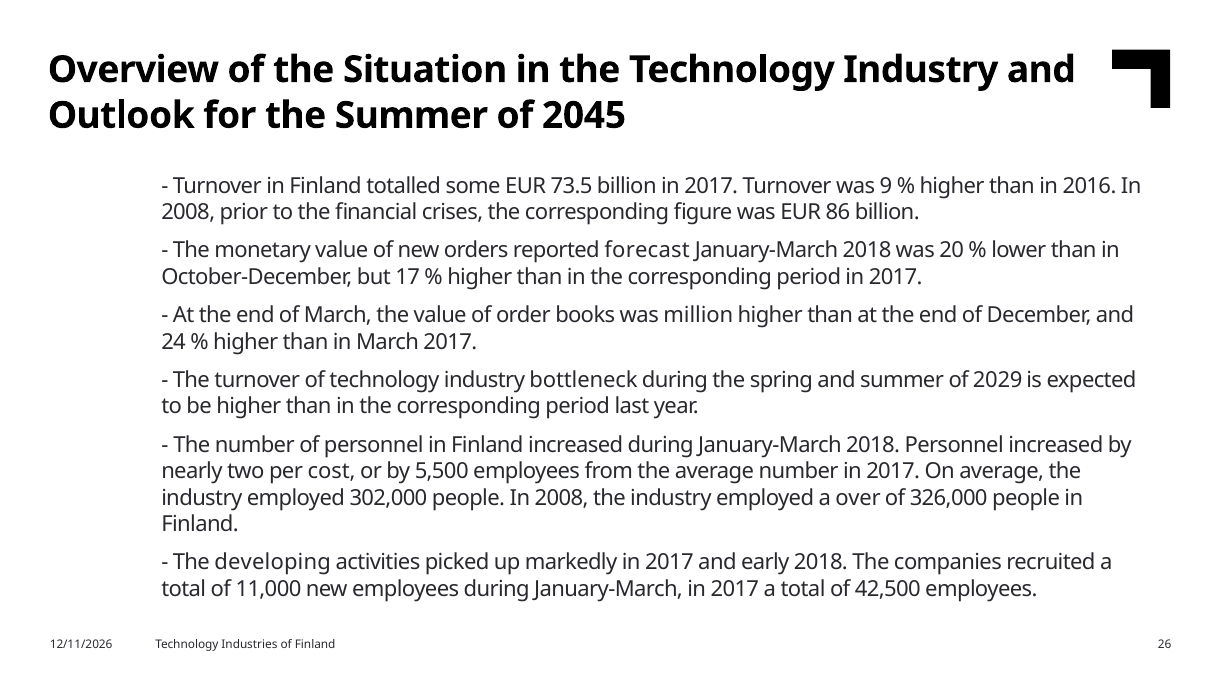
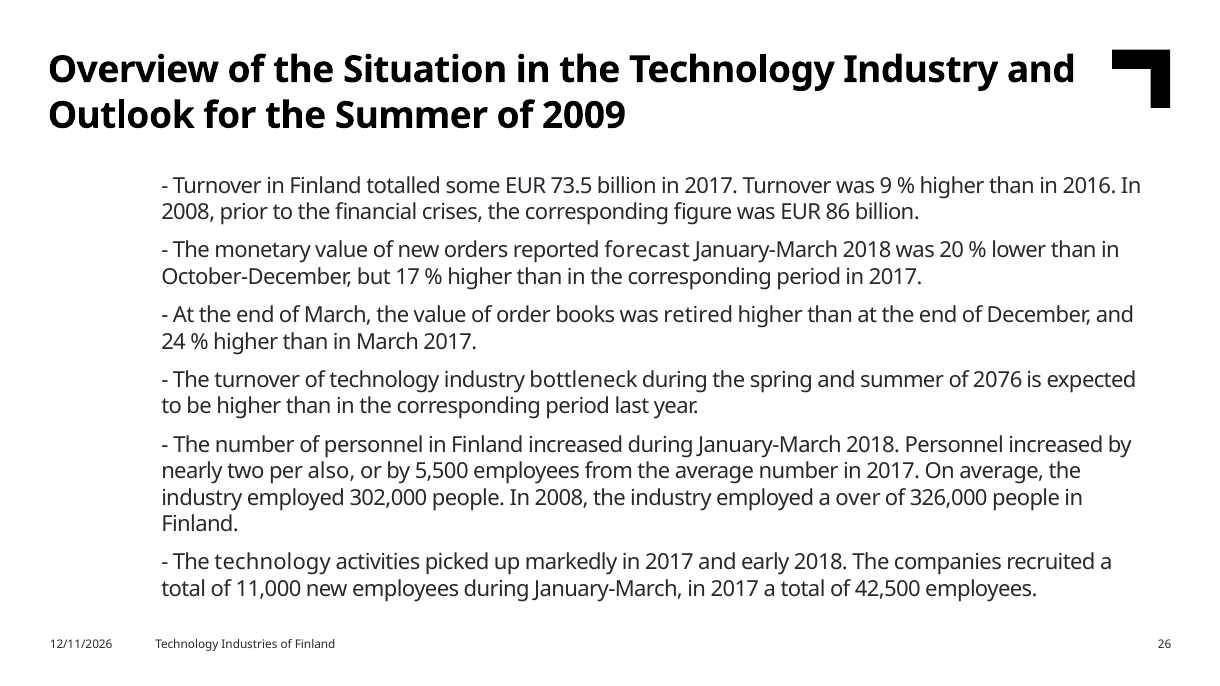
2045: 2045 -> 2009
million: million -> retired
2029: 2029 -> 2076
cost: cost -> also
developing at (273, 563): developing -> technology
